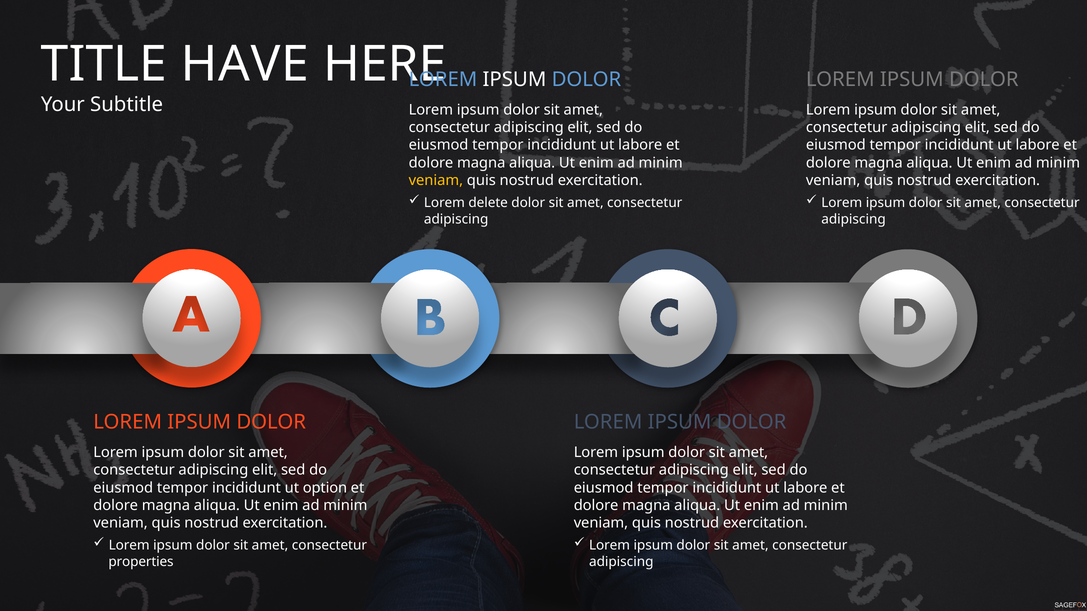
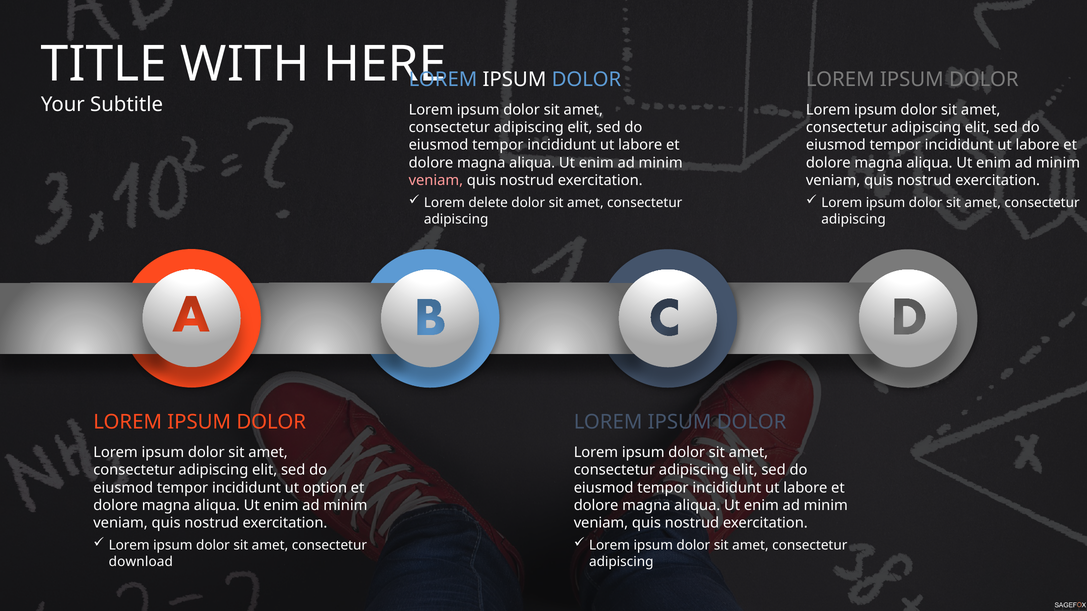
HAVE: HAVE -> WITH
veniam at (436, 181) colour: yellow -> pink
properties: properties -> download
